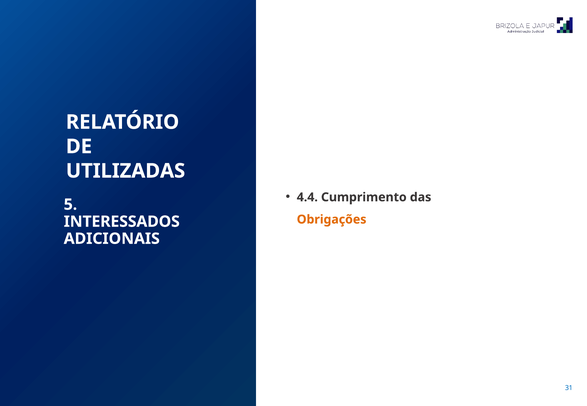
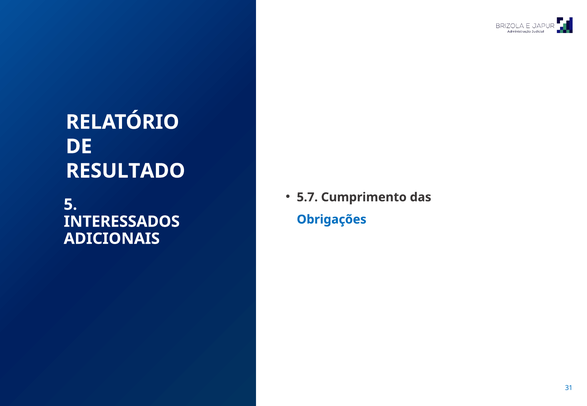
UTILIZADAS: UTILIZADAS -> RESULTADO
4.4: 4.4 -> 5.7
Obrigações colour: orange -> blue
